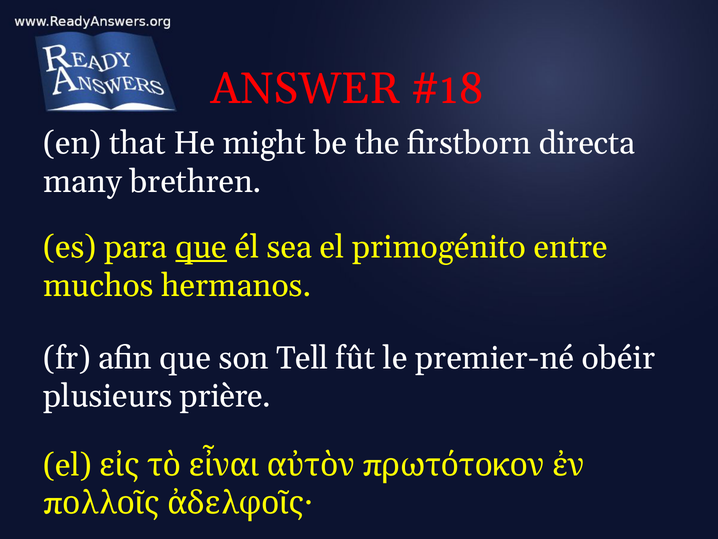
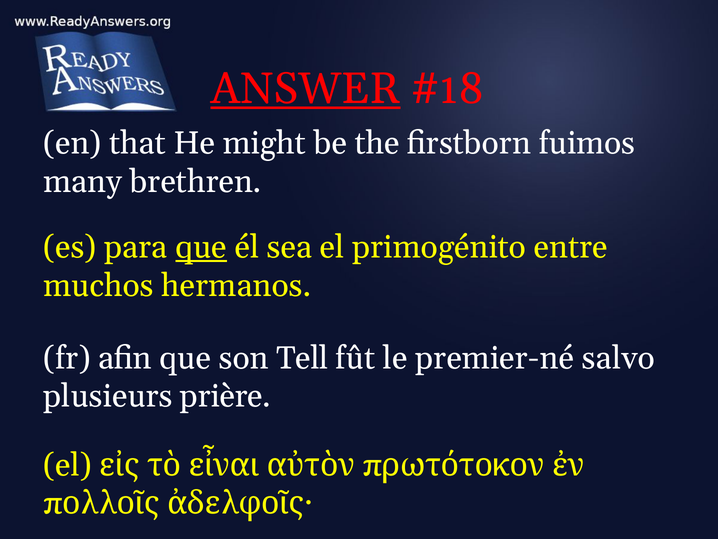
ANSWER underline: none -> present
directa: directa -> fuimos
obéir: obéir -> salvo
